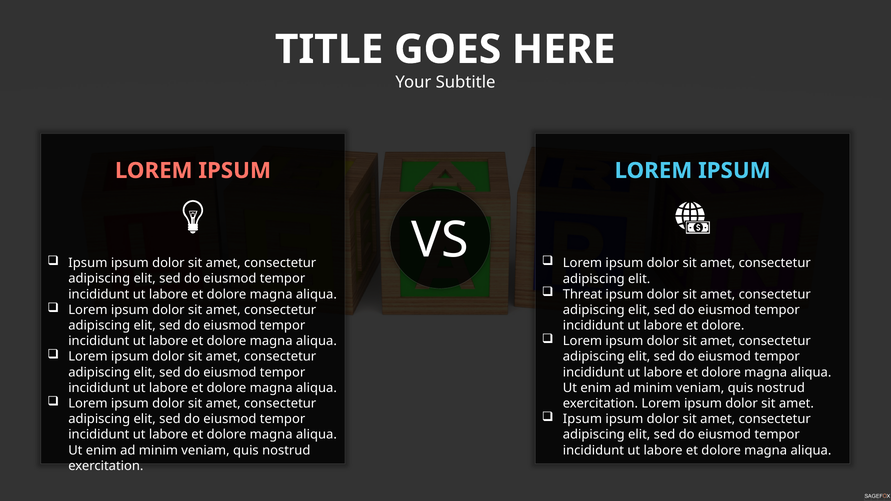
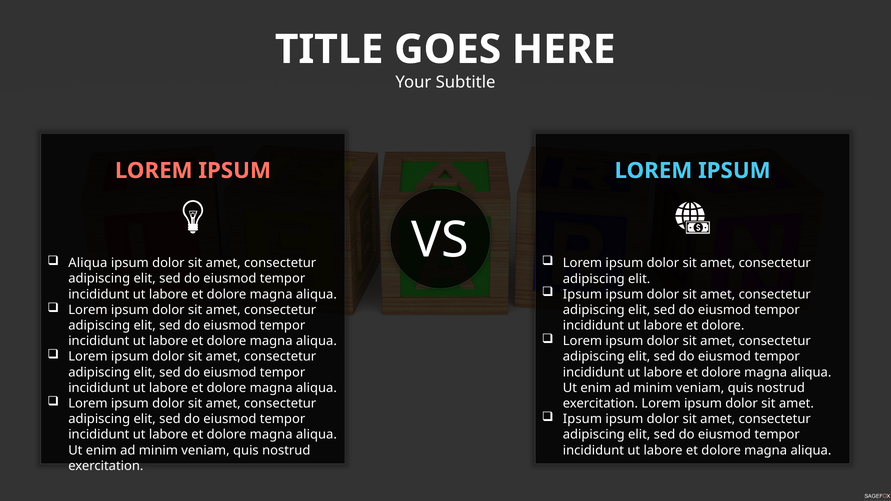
Ipsum at (88, 263): Ipsum -> Aliqua
Threat at (583, 294): Threat -> Ipsum
